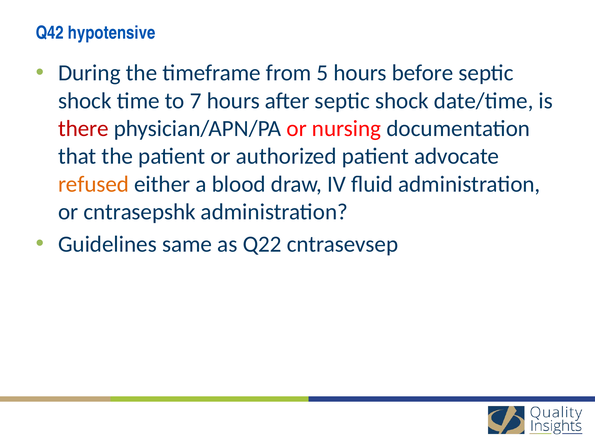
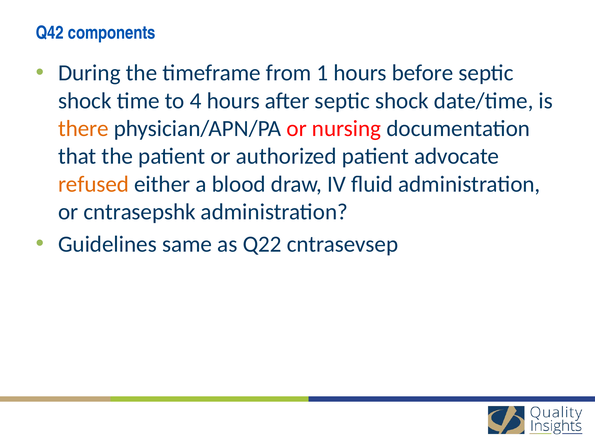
hypotensive: hypotensive -> components
5: 5 -> 1
7: 7 -> 4
there colour: red -> orange
